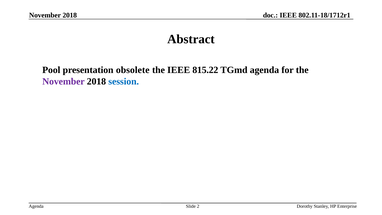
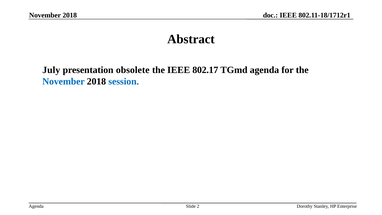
Pool: Pool -> July
815.22: 815.22 -> 802.17
November at (63, 81) colour: purple -> blue
